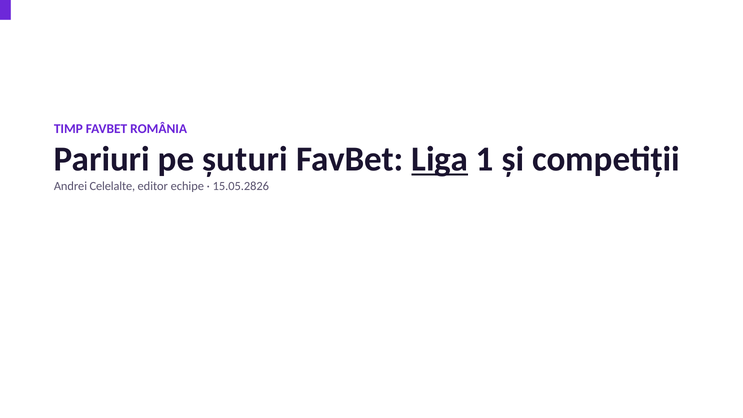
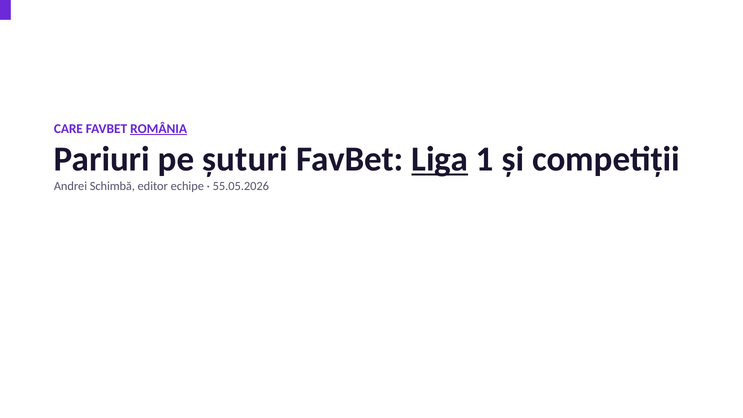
TIMP: TIMP -> CARE
ROMÂNIA underline: none -> present
Celelalte: Celelalte -> Schimbă
15.05.2826: 15.05.2826 -> 55.05.2026
